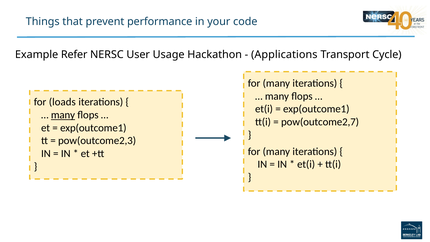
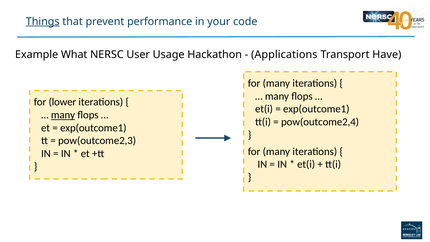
Things underline: none -> present
Refer: Refer -> What
Cycle: Cycle -> Have
loads: loads -> lower
pow(outcome2,7: pow(outcome2,7 -> pow(outcome2,4
